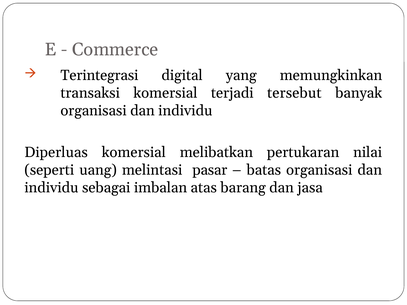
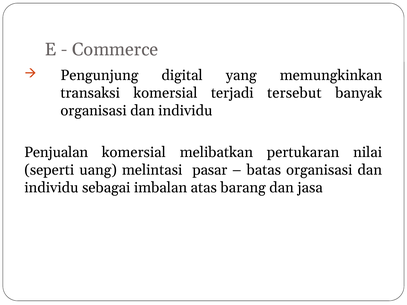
Terintegrasi: Terintegrasi -> Pengunjung
Diperluas: Diperluas -> Penjualan
